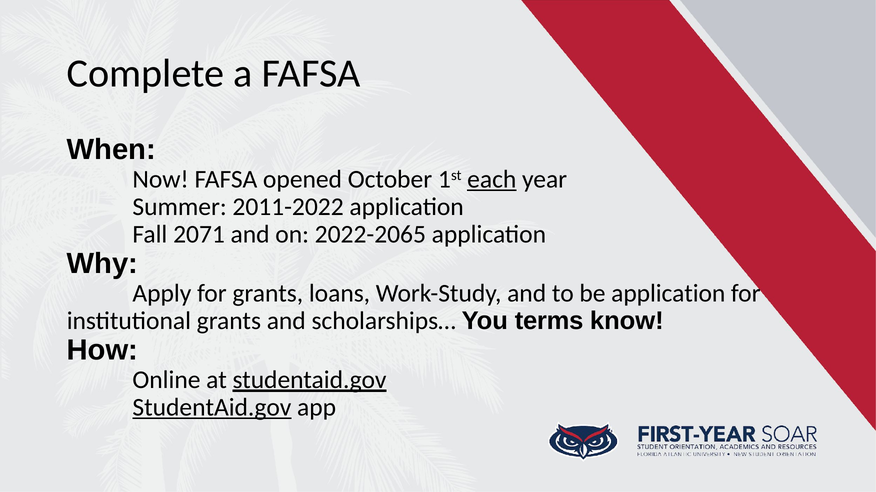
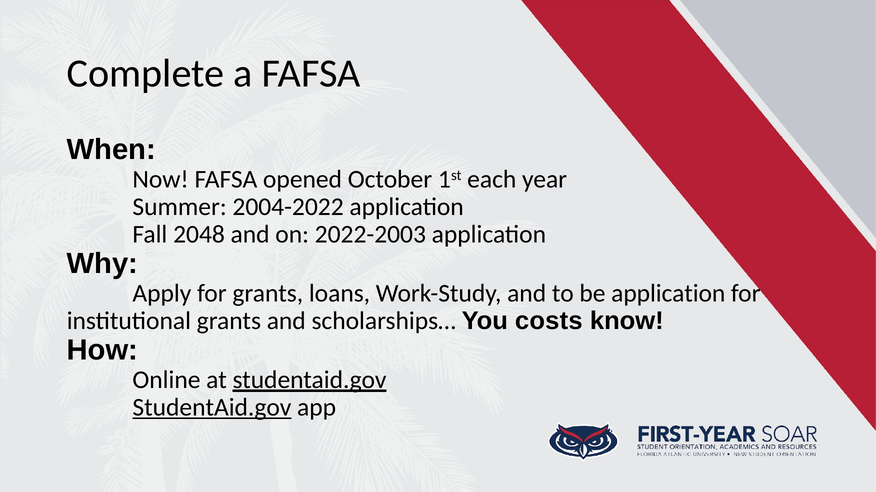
each underline: present -> none
2011-2022: 2011-2022 -> 2004-2022
2071: 2071 -> 2048
2022-2065: 2022-2065 -> 2022-2003
terms: terms -> costs
